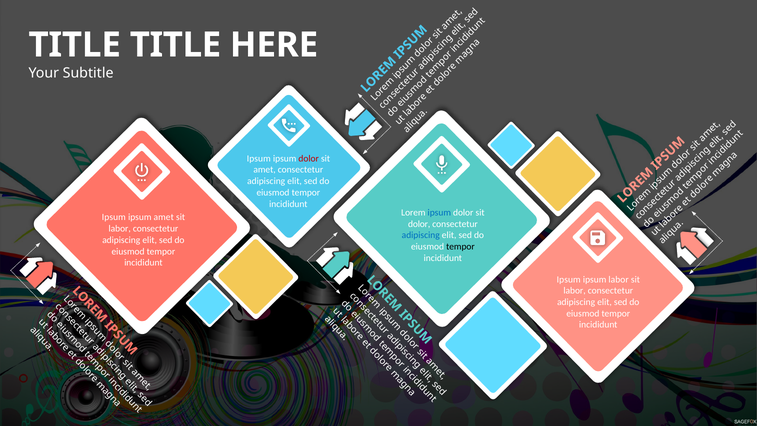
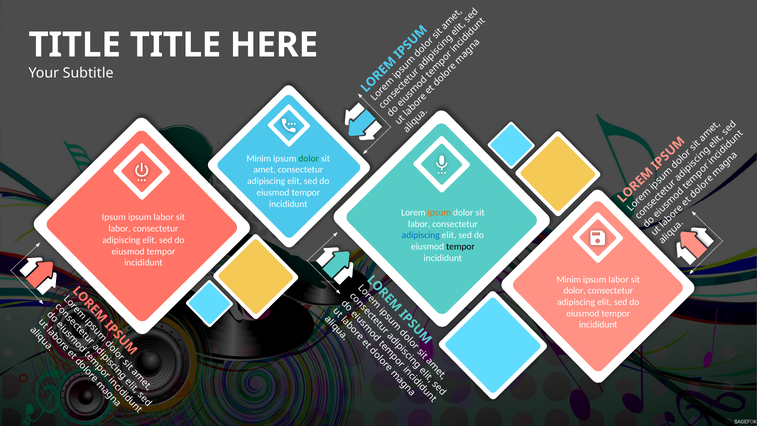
Ipsum at (259, 158): Ipsum -> Minim
dolor at (309, 158) colour: red -> green
ipsum at (439, 212) colour: blue -> orange
amet at (164, 217): amet -> labor
dolor at (419, 224): dolor -> labor
Ipsum at (569, 279): Ipsum -> Minim
labor at (575, 291): labor -> dolor
